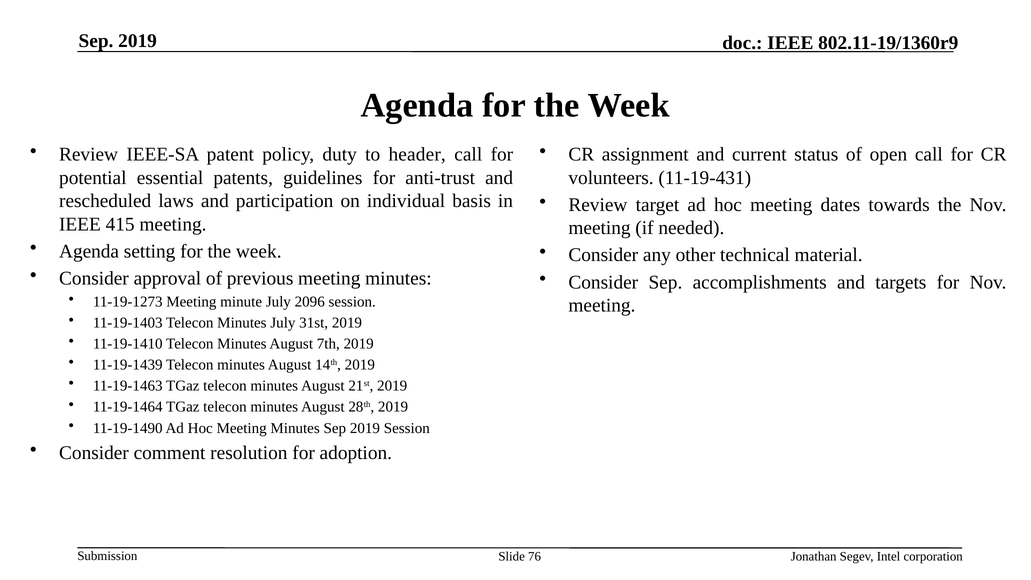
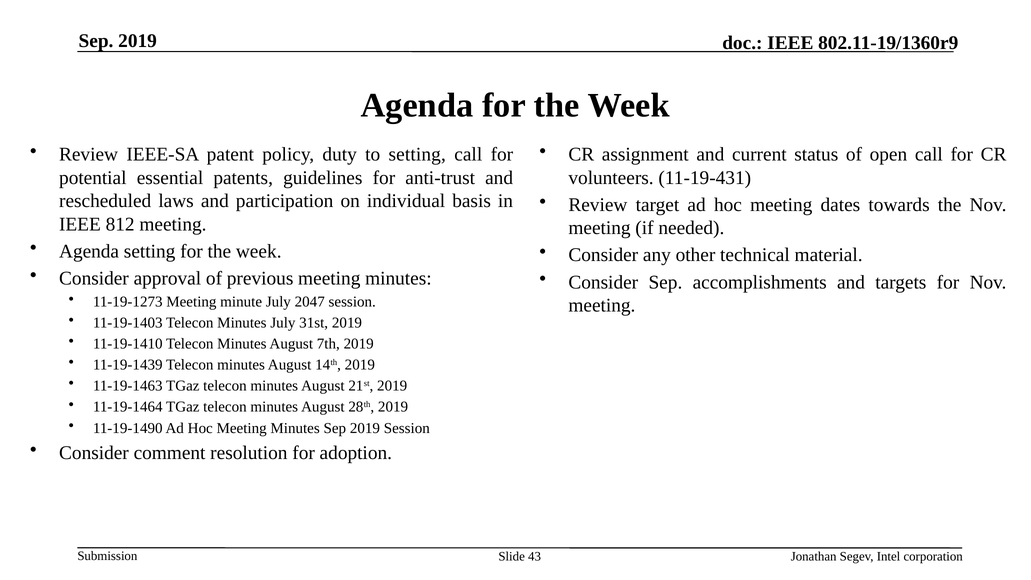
to header: header -> setting
415: 415 -> 812
2096: 2096 -> 2047
76: 76 -> 43
